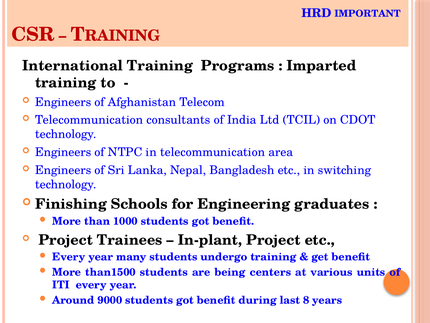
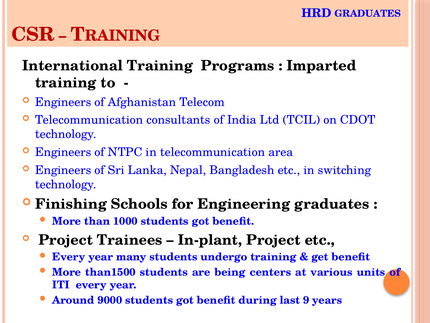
HRD IMPORTANT: IMPORTANT -> GRADUATES
8: 8 -> 9
